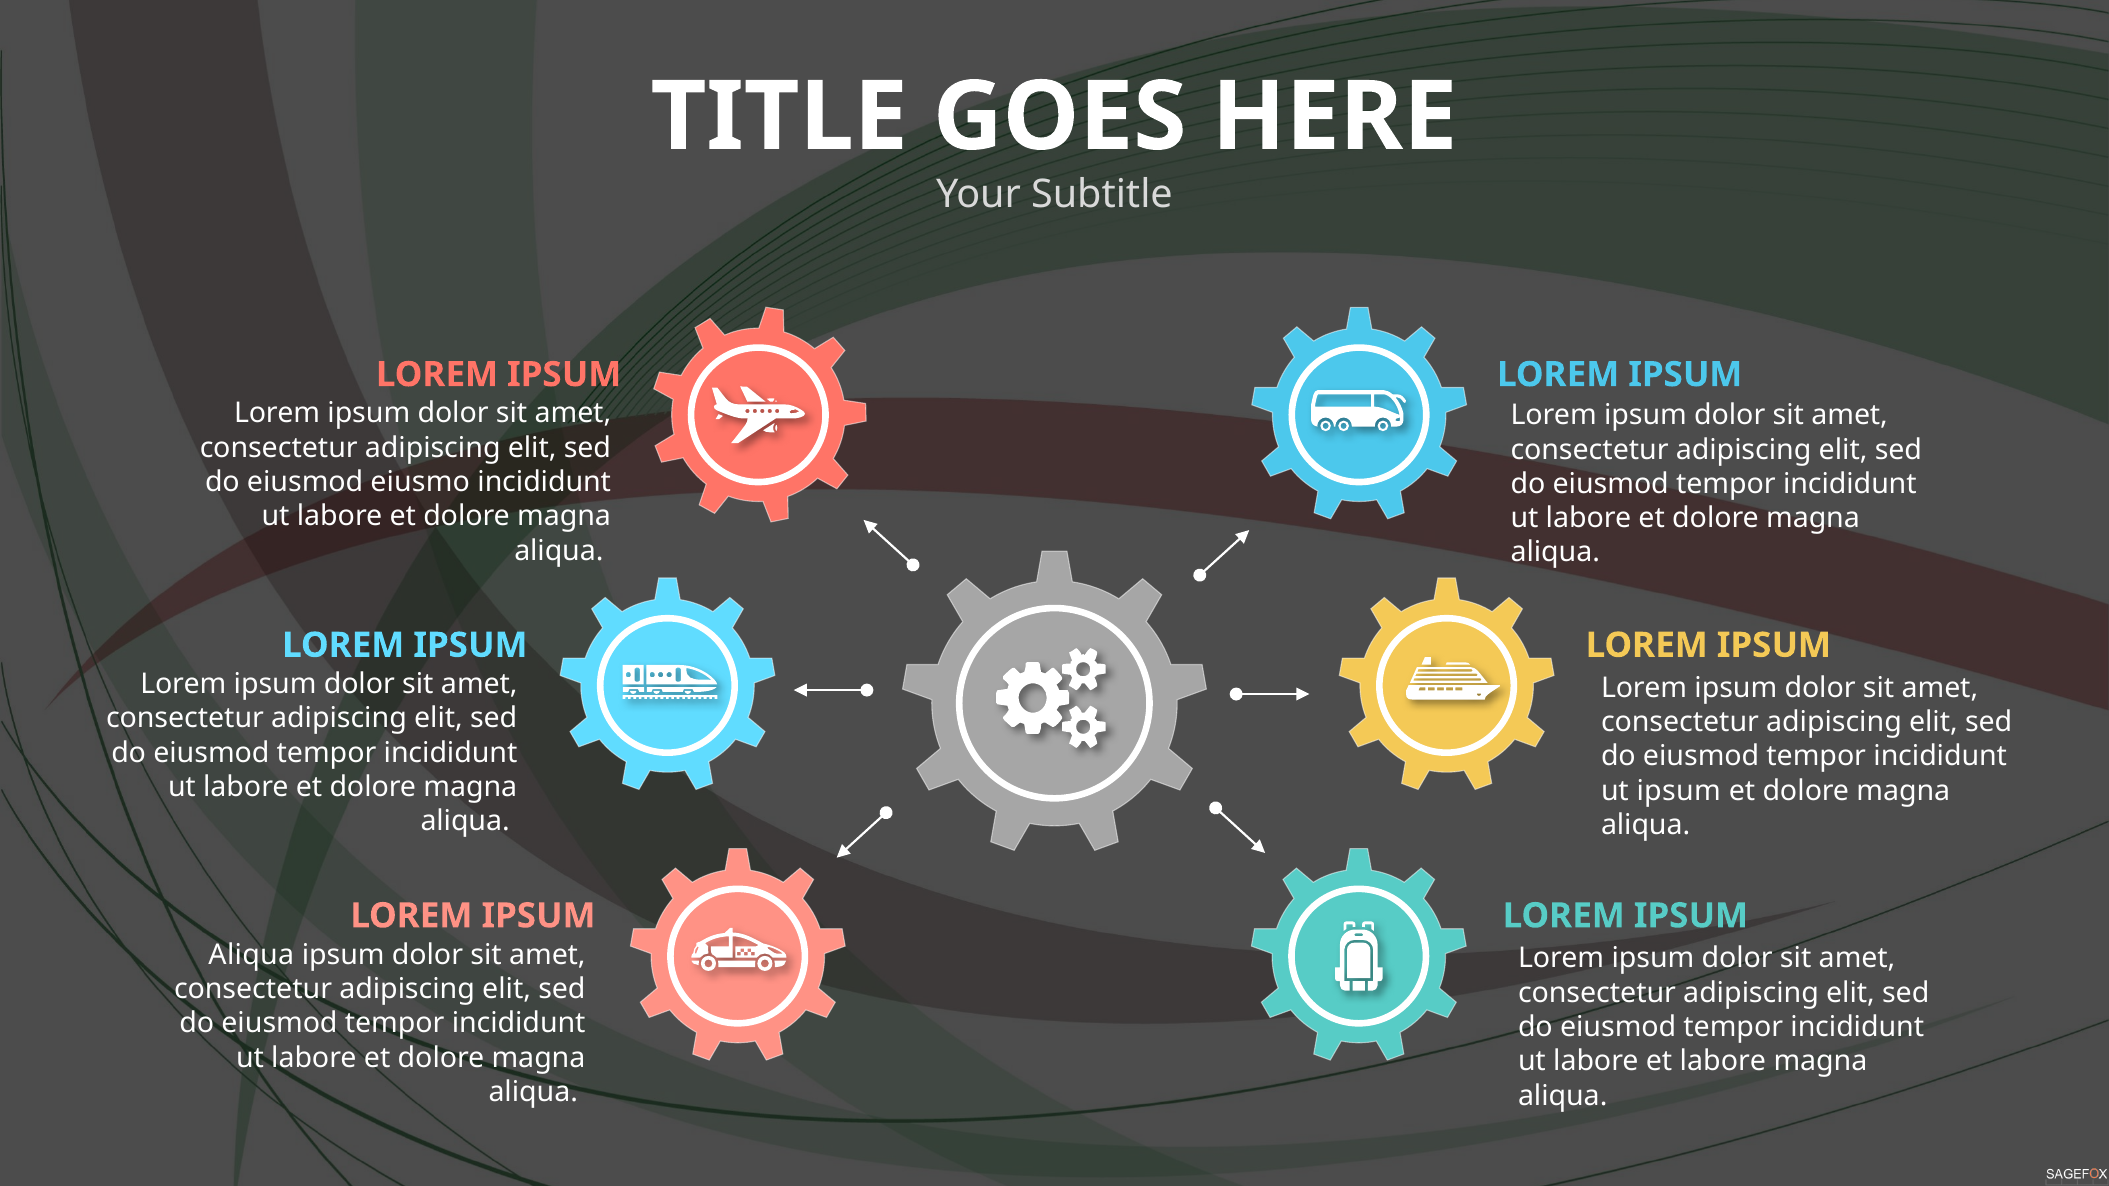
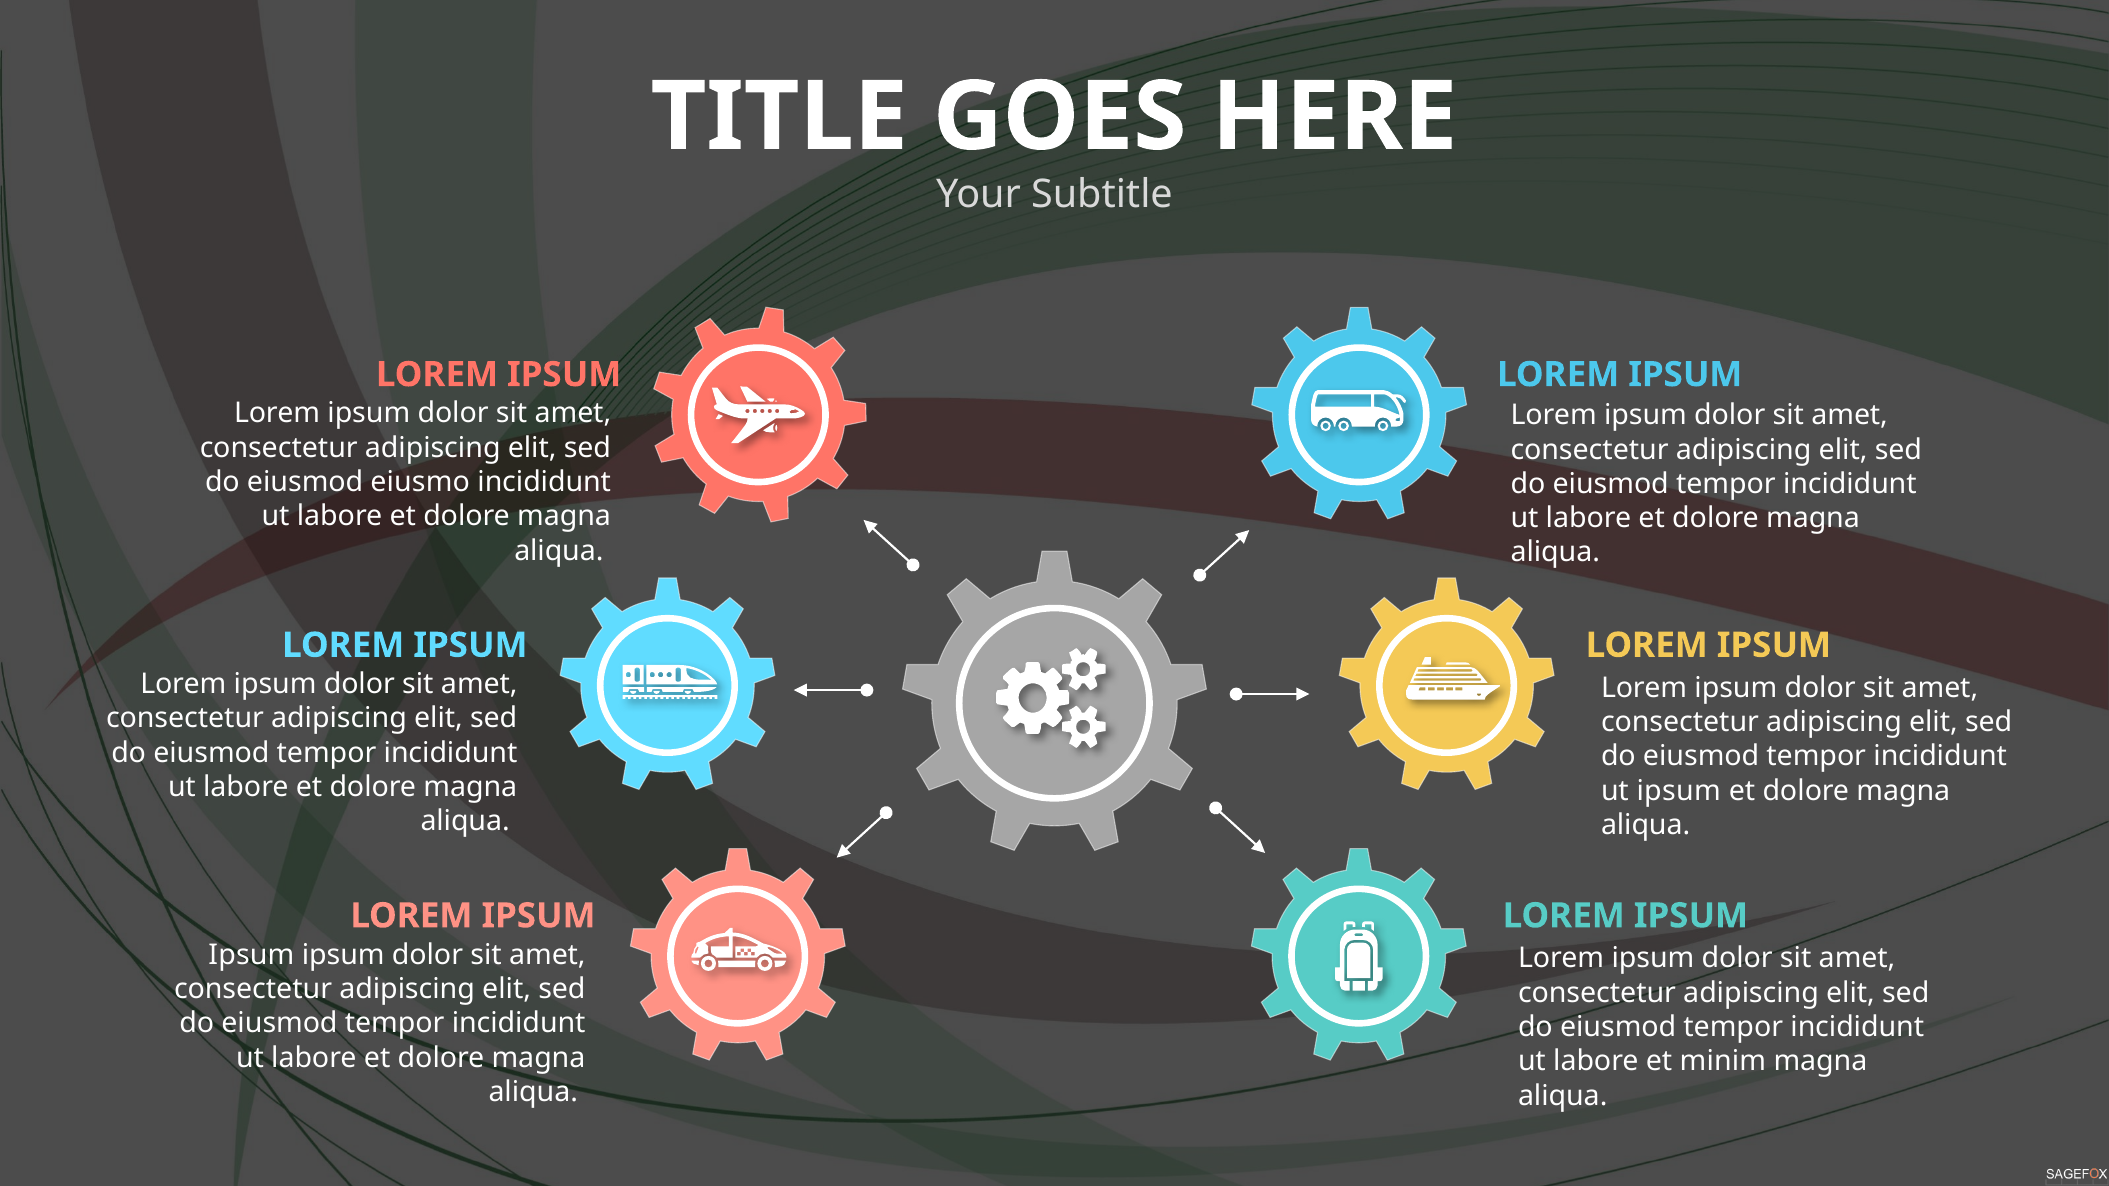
Aliqua at (251, 955): Aliqua -> Ipsum
et labore: labore -> minim
